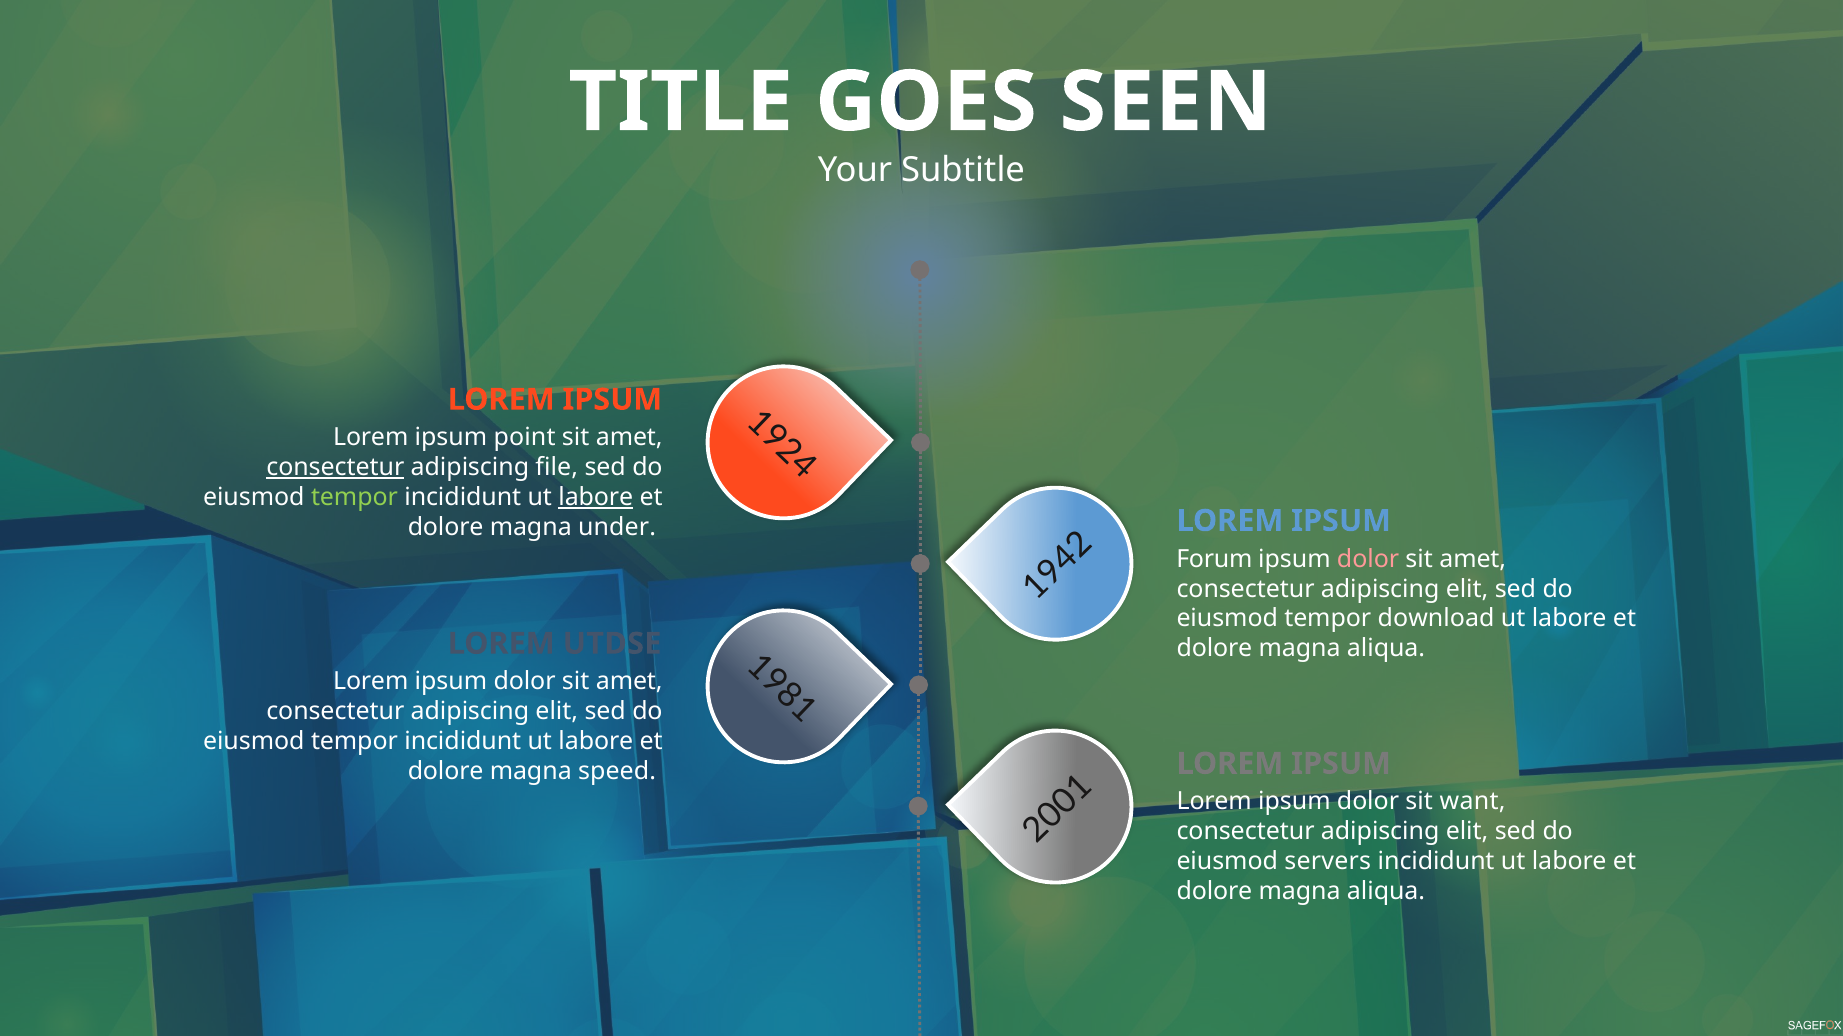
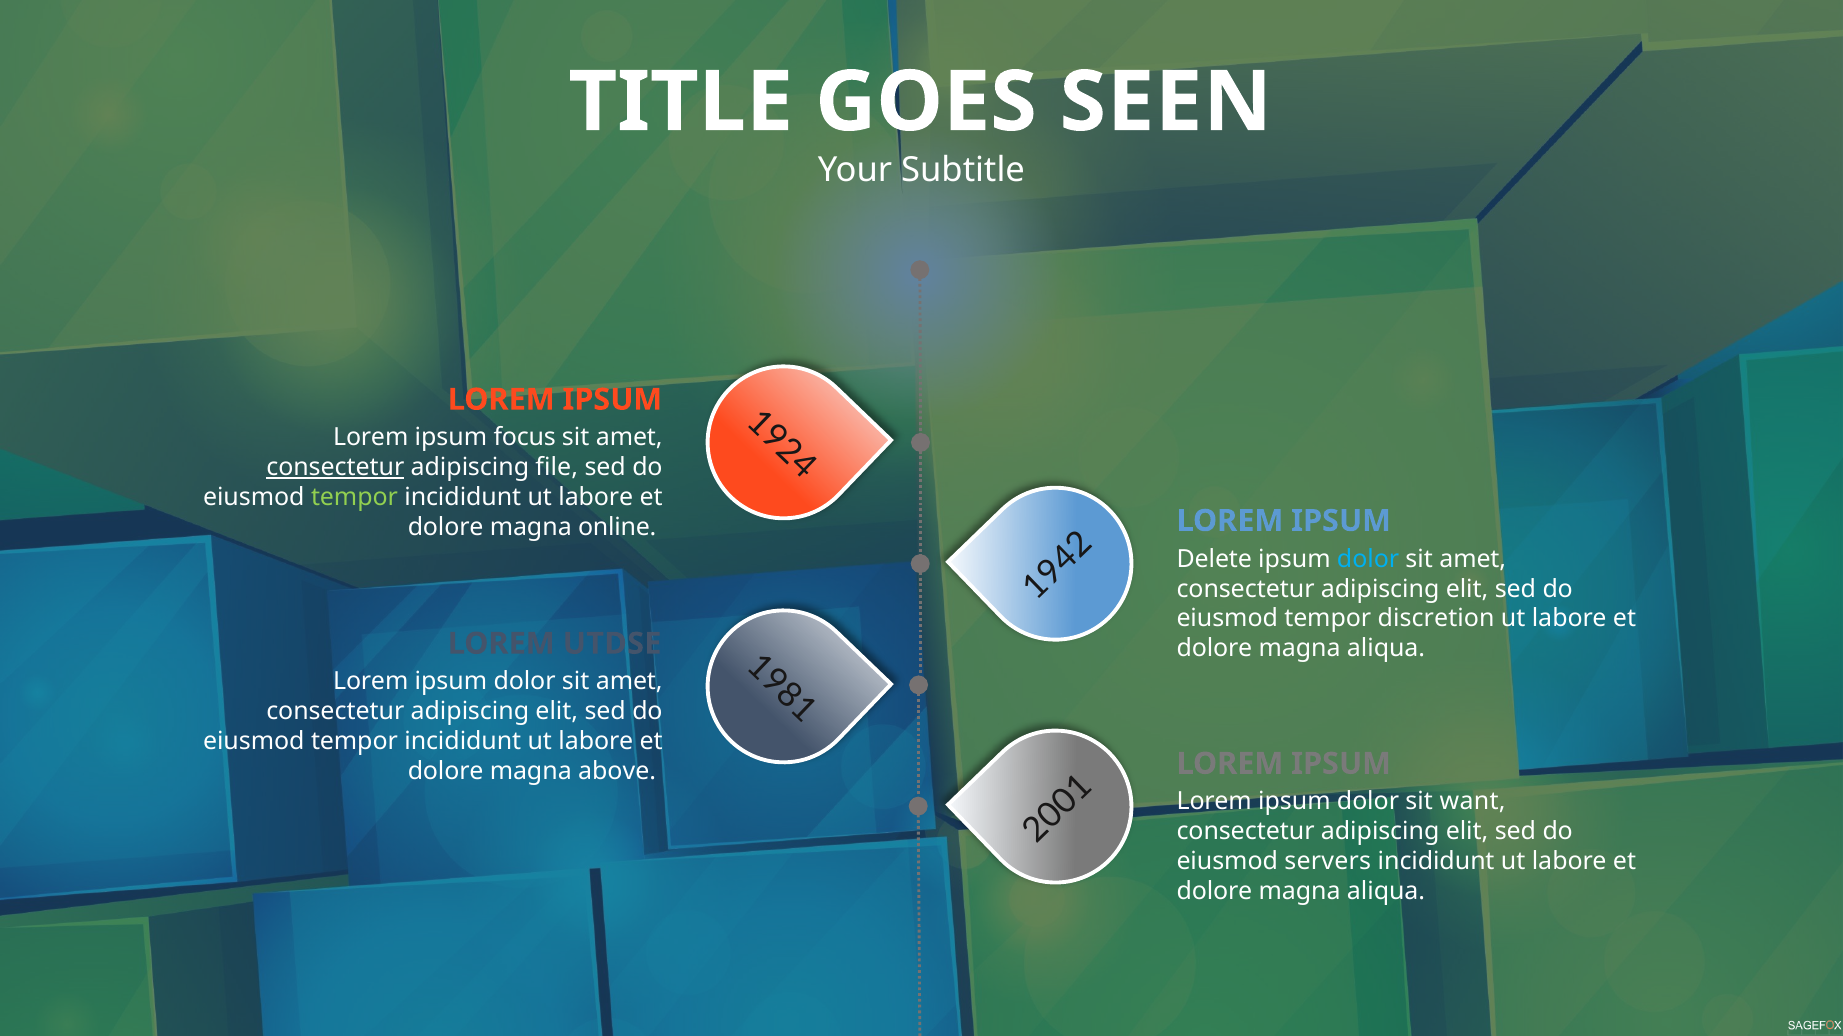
point: point -> focus
labore at (596, 498) underline: present -> none
under: under -> online
Forum: Forum -> Delete
dolor at (1368, 559) colour: pink -> light blue
download: download -> discretion
speed: speed -> above
